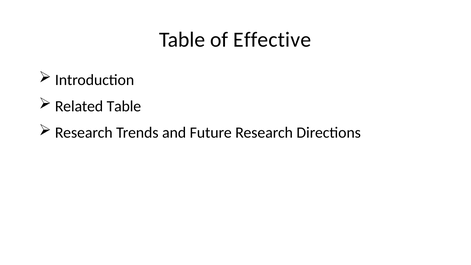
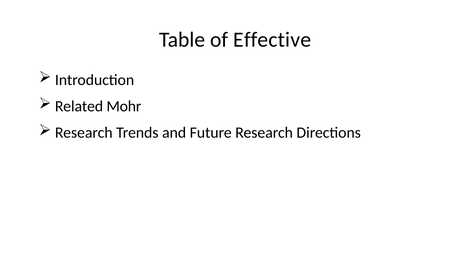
Related Table: Table -> Mohr
